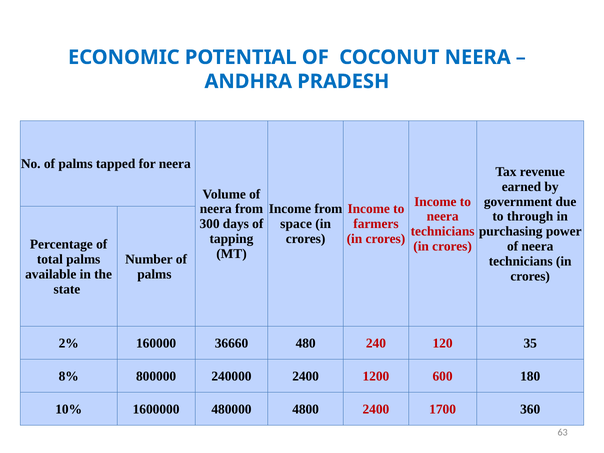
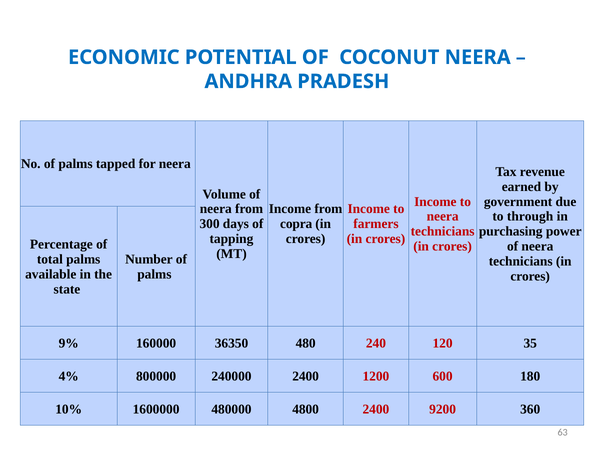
space: space -> copra
2%: 2% -> 9%
36660: 36660 -> 36350
8%: 8% -> 4%
1700: 1700 -> 9200
